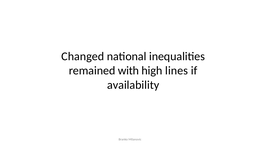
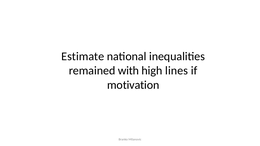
Changed: Changed -> Estimate
availability: availability -> motivation
